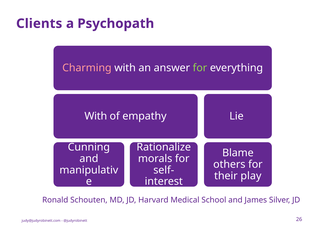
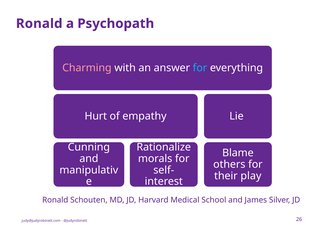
Clients at (39, 24): Clients -> Ronald
for at (200, 68) colour: light green -> light blue
With at (96, 116): With -> Hurt
